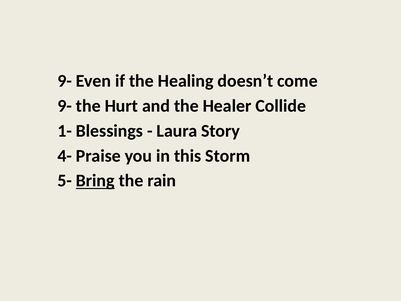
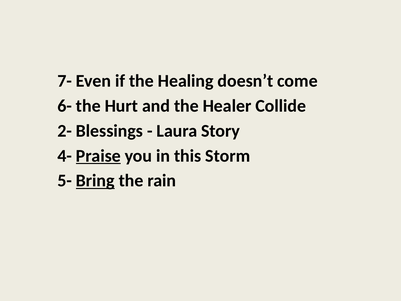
9- at (65, 81): 9- -> 7-
9- at (65, 106): 9- -> 6-
1-: 1- -> 2-
Praise underline: none -> present
